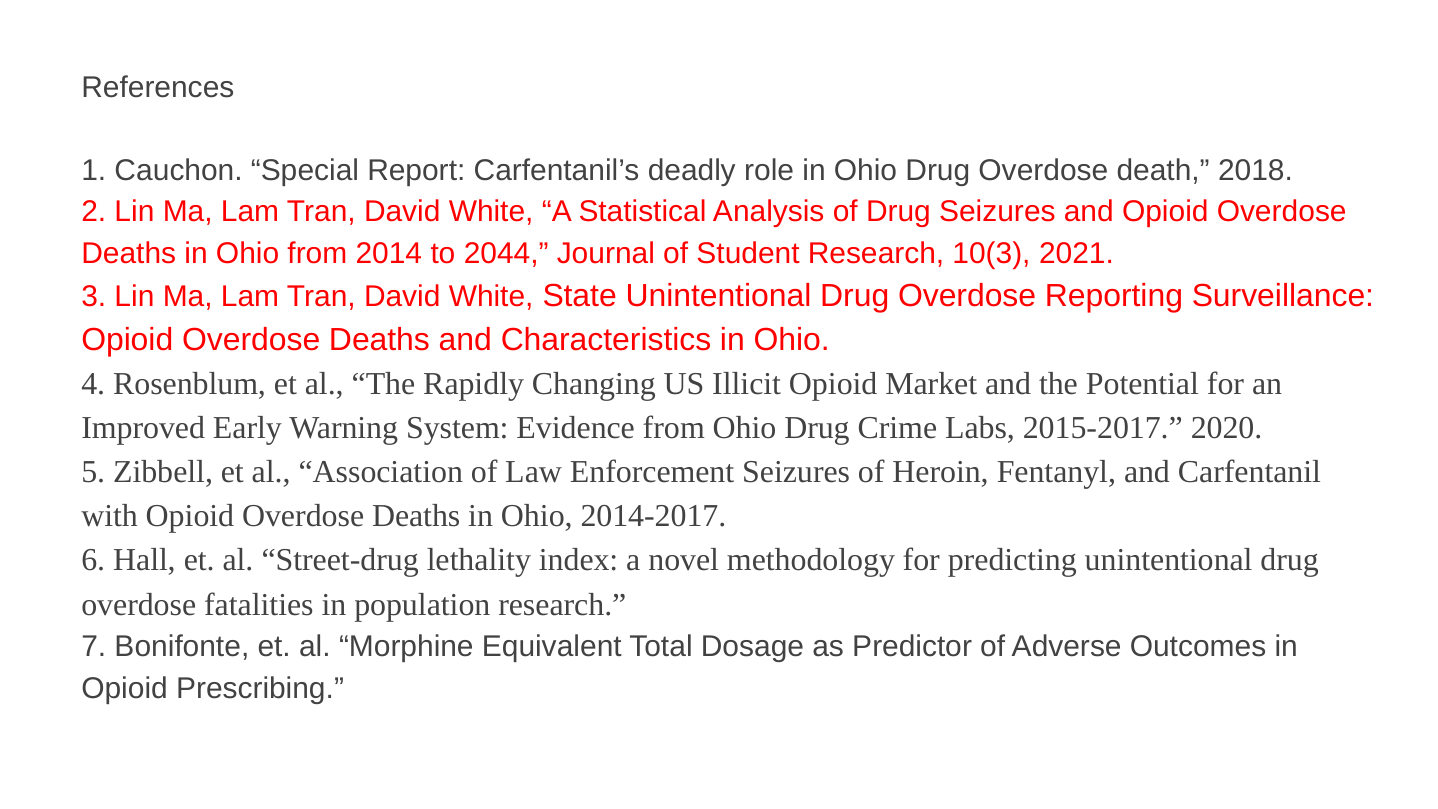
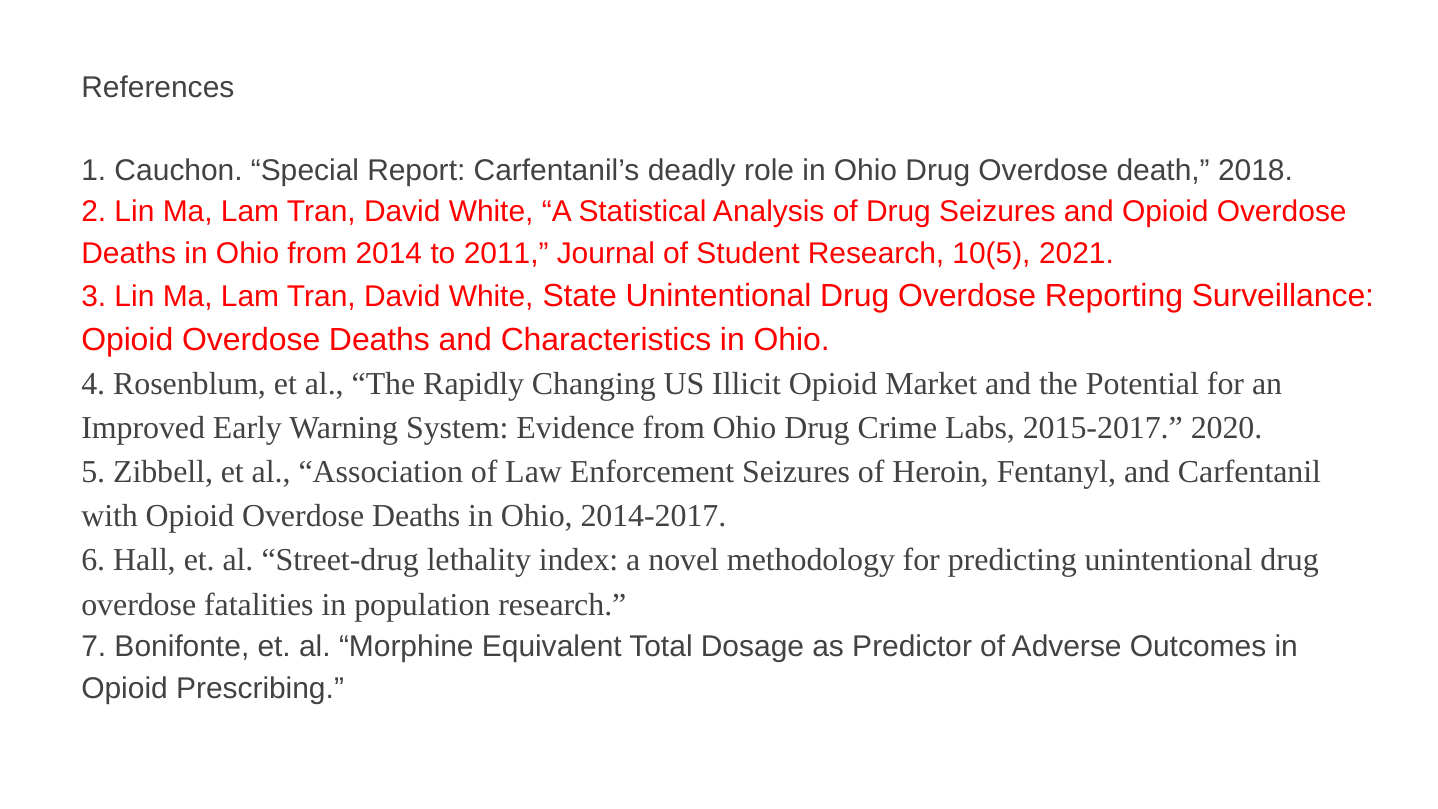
2044: 2044 -> 2011
10(3: 10(3 -> 10(5
